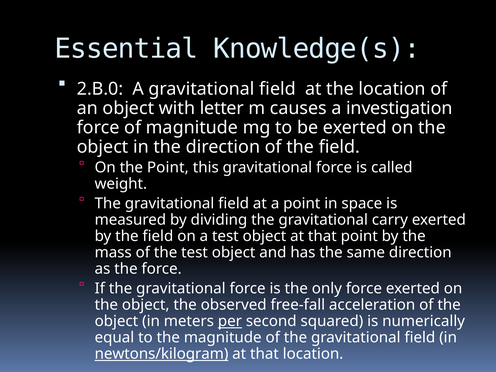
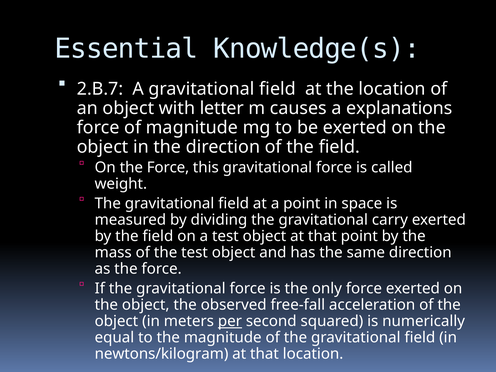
2.B.0: 2.B.0 -> 2.B.7
investigation: investigation -> explanations
On the Point: Point -> Force
newtons/kilogram underline: present -> none
